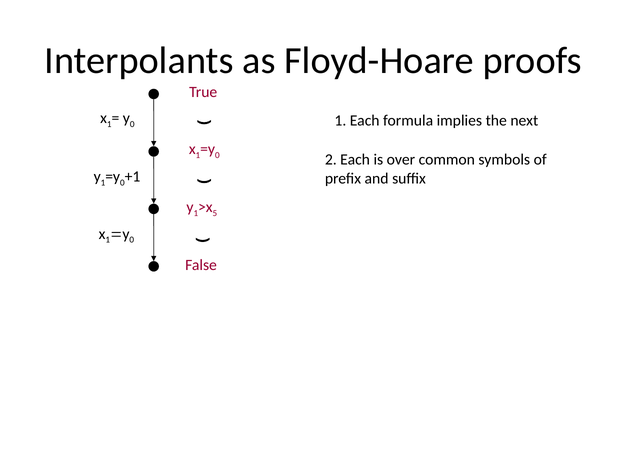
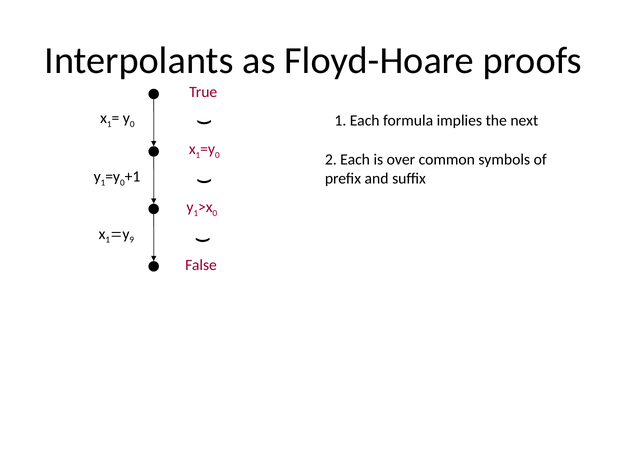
5 at (215, 213): 5 -> 0
0 at (132, 240): 0 -> 9
